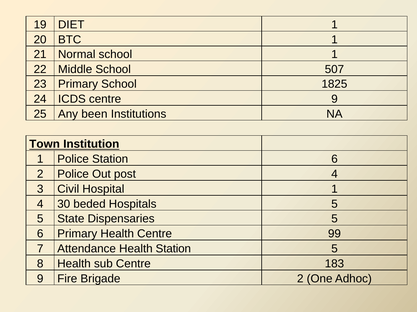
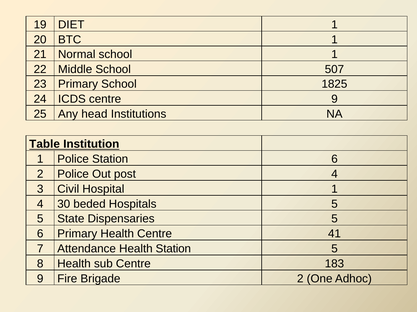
been: been -> head
Town: Town -> Table
99: 99 -> 41
